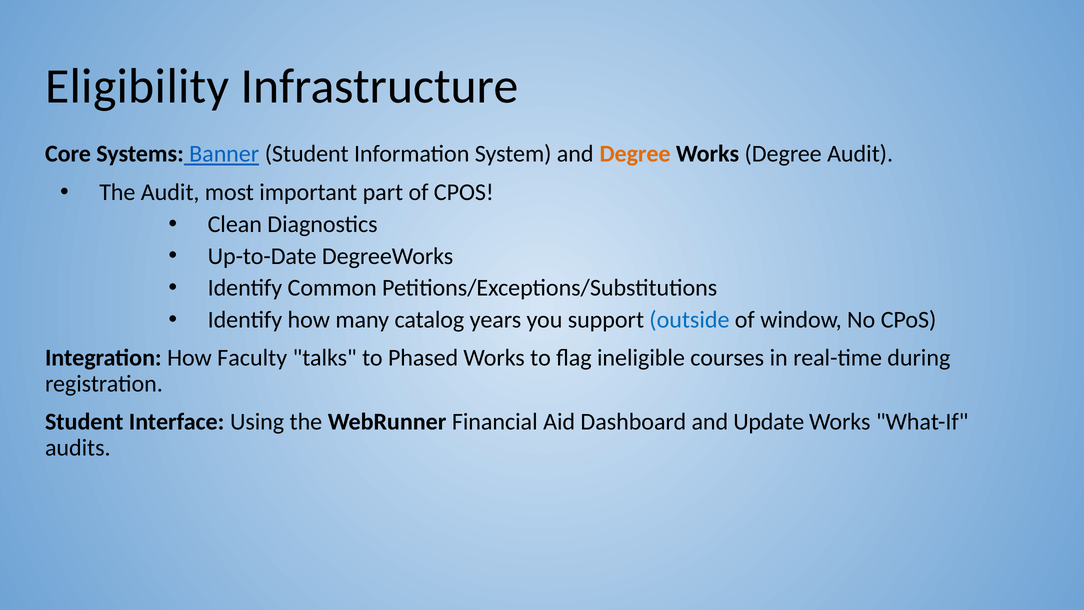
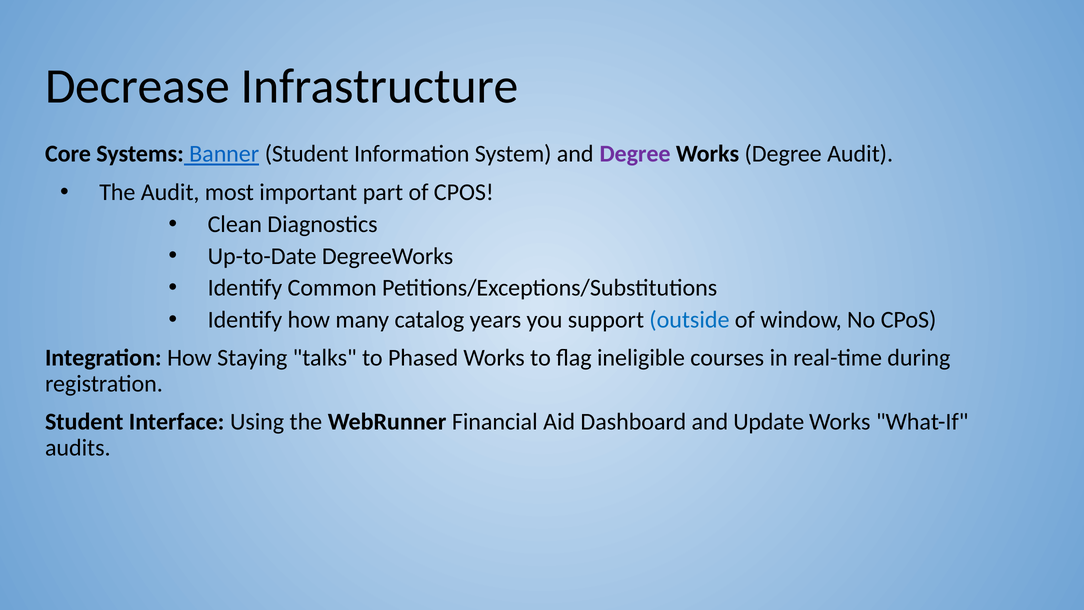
Eligibility: Eligibility -> Decrease
Degree at (635, 154) colour: orange -> purple
Faculty: Faculty -> Staying
